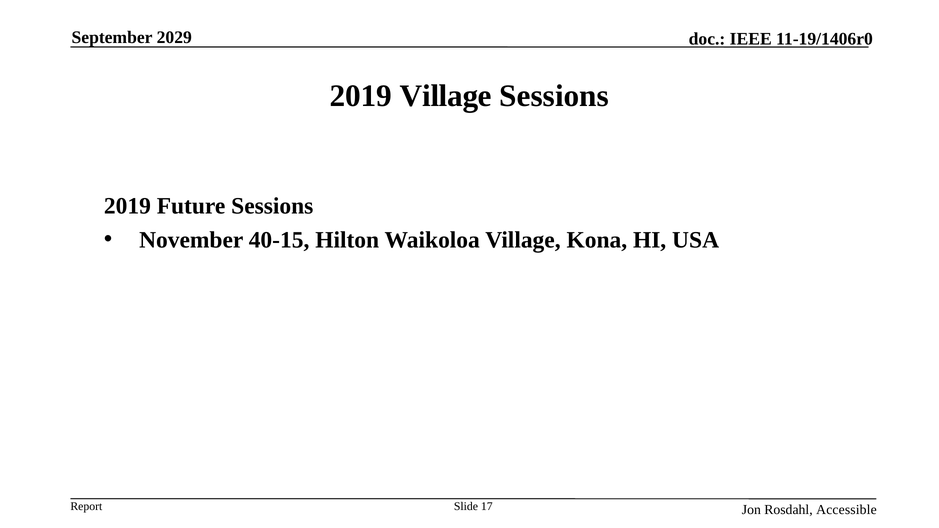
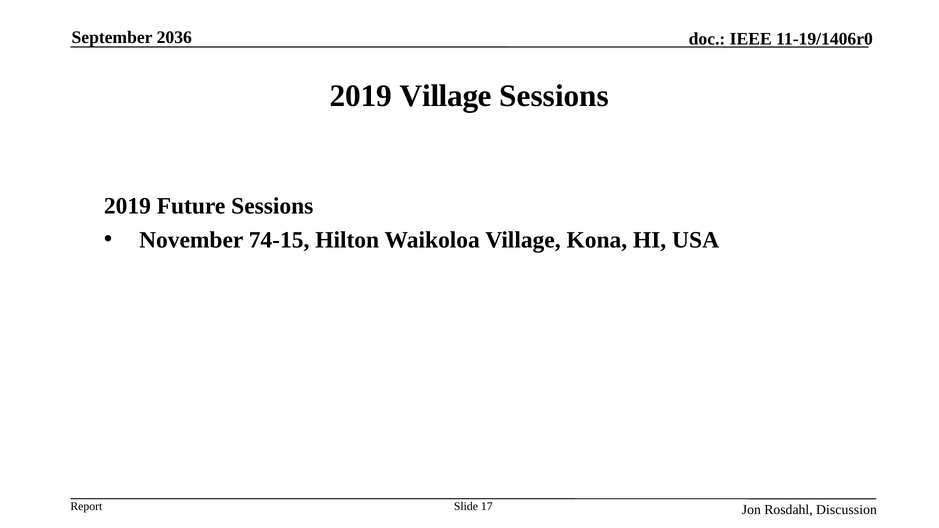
2029: 2029 -> 2036
40-15: 40-15 -> 74-15
Accessible: Accessible -> Discussion
